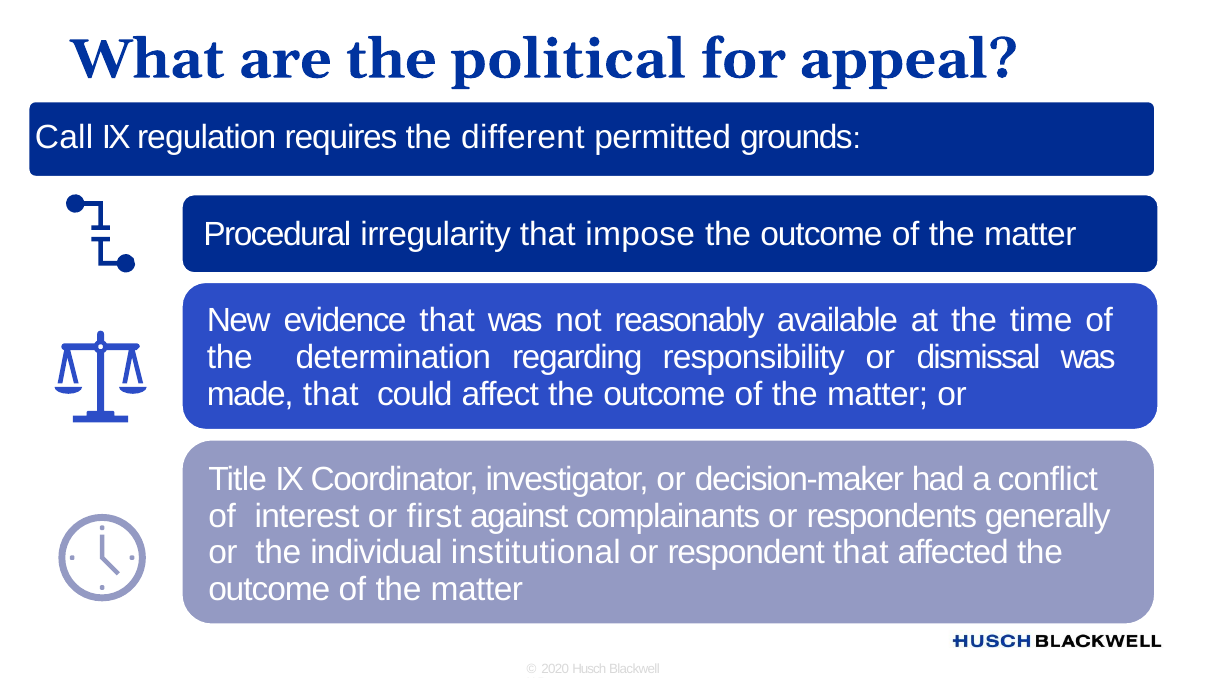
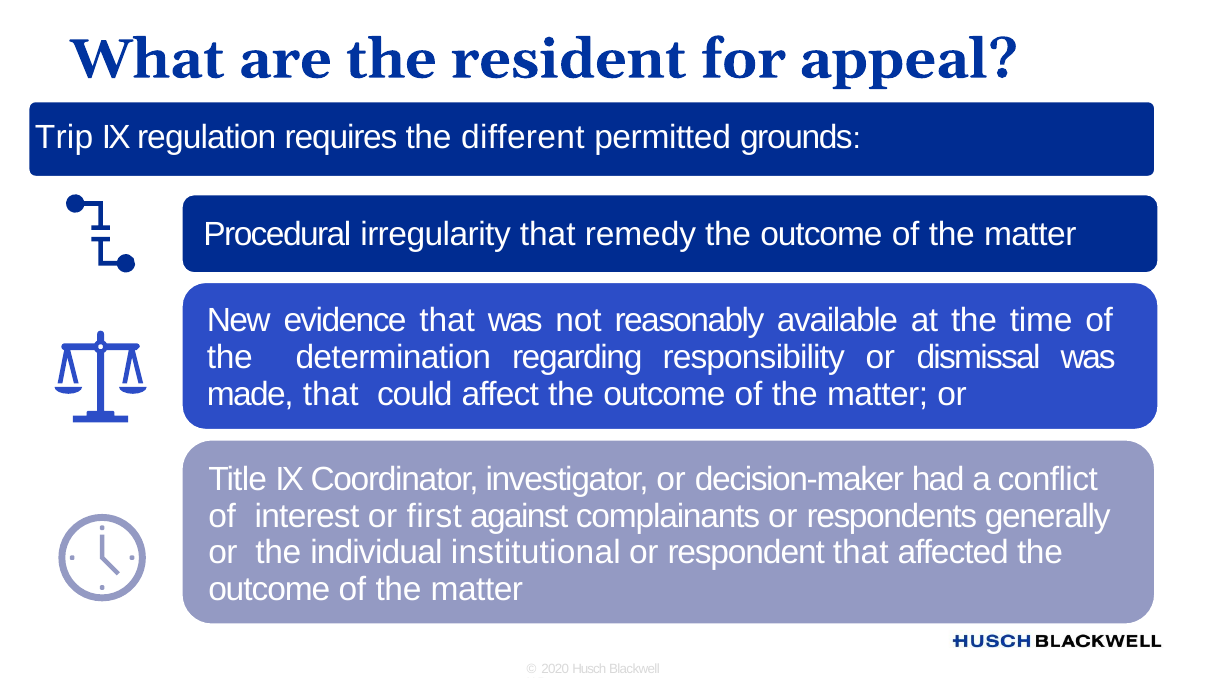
political: political -> resident
Call: Call -> Trip
impose: impose -> remedy
